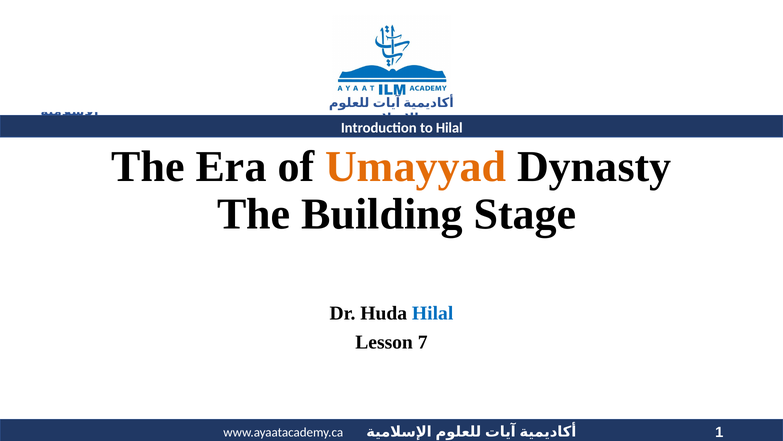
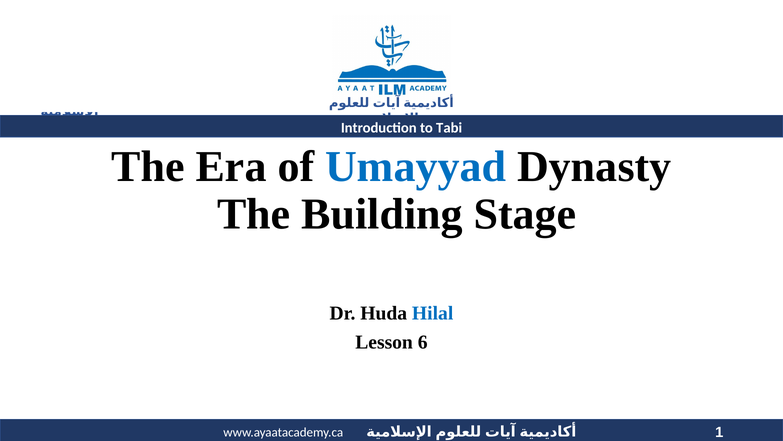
to Hilal: Hilal -> Tabi
Umayyad colour: orange -> blue
7: 7 -> 6
